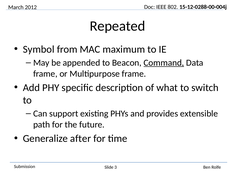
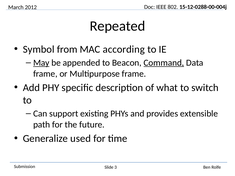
maximum: maximum -> according
May underline: none -> present
after: after -> used
